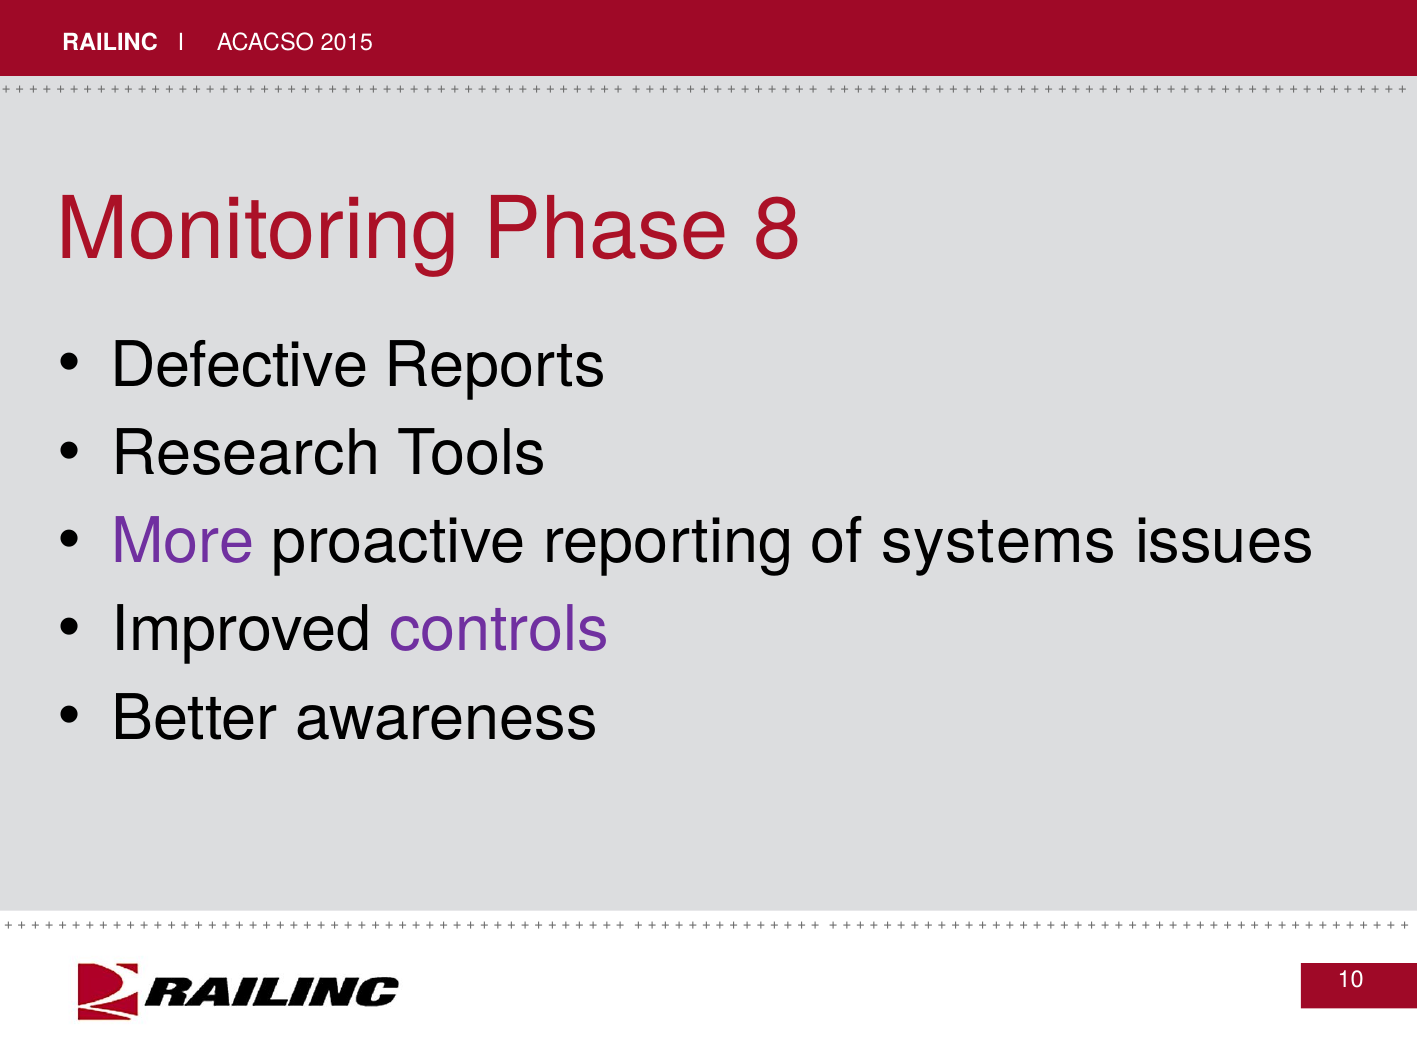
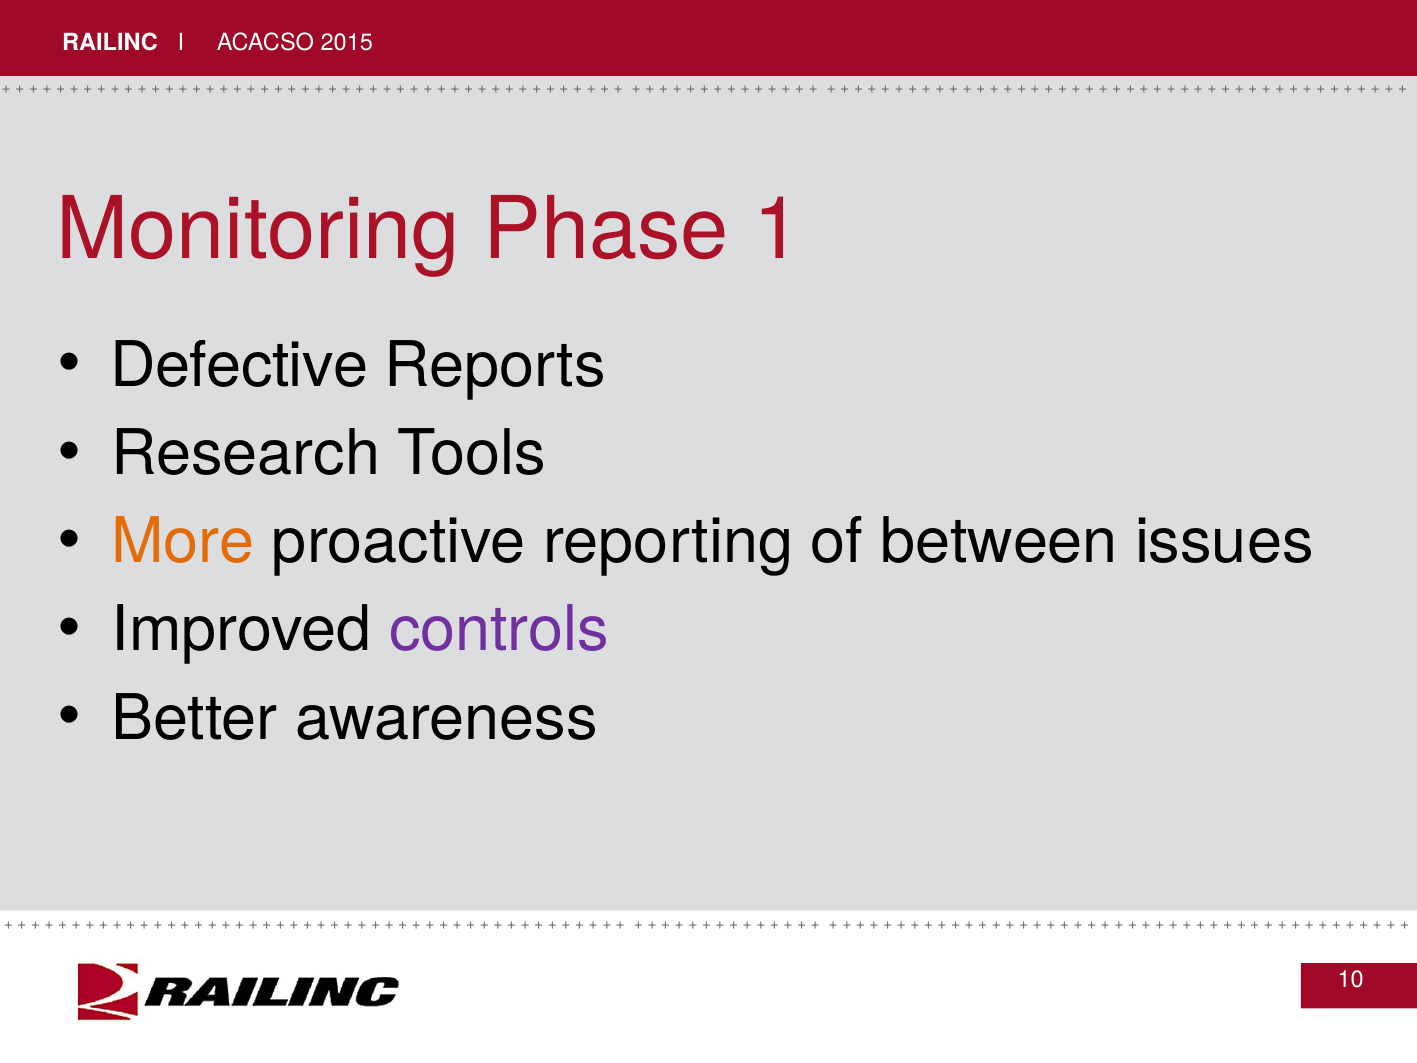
8: 8 -> 1
More colour: purple -> orange
systems: systems -> between
